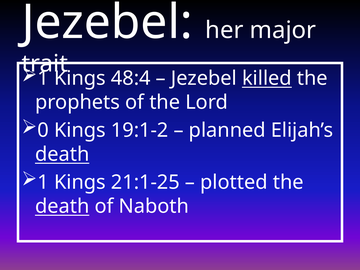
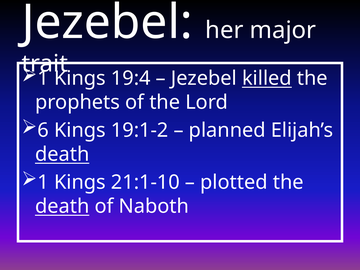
48:4: 48:4 -> 19:4
0: 0 -> 6
21:1-25: 21:1-25 -> 21:1-10
